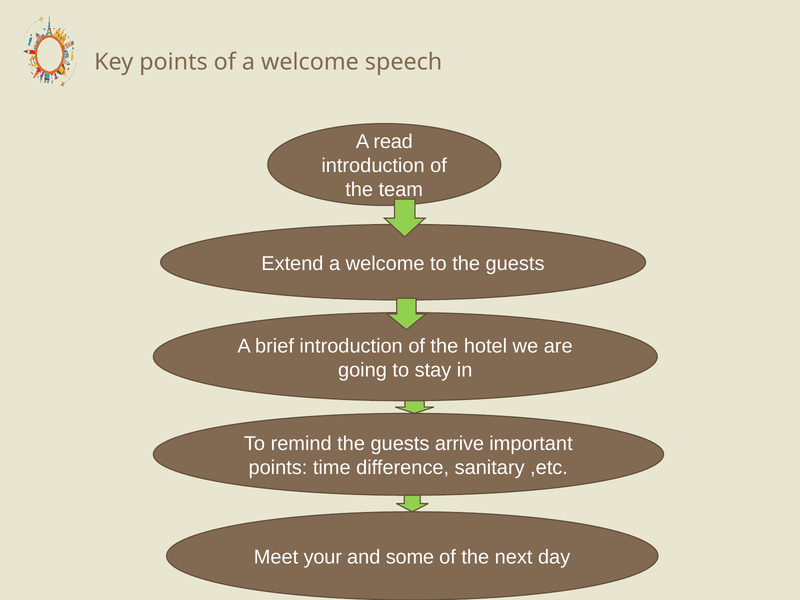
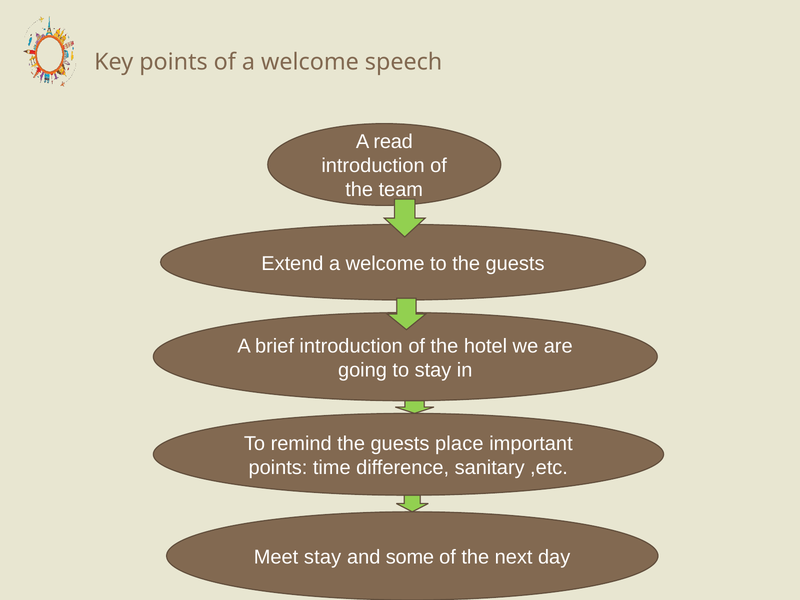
arrive: arrive -> place
Meet your: your -> stay
